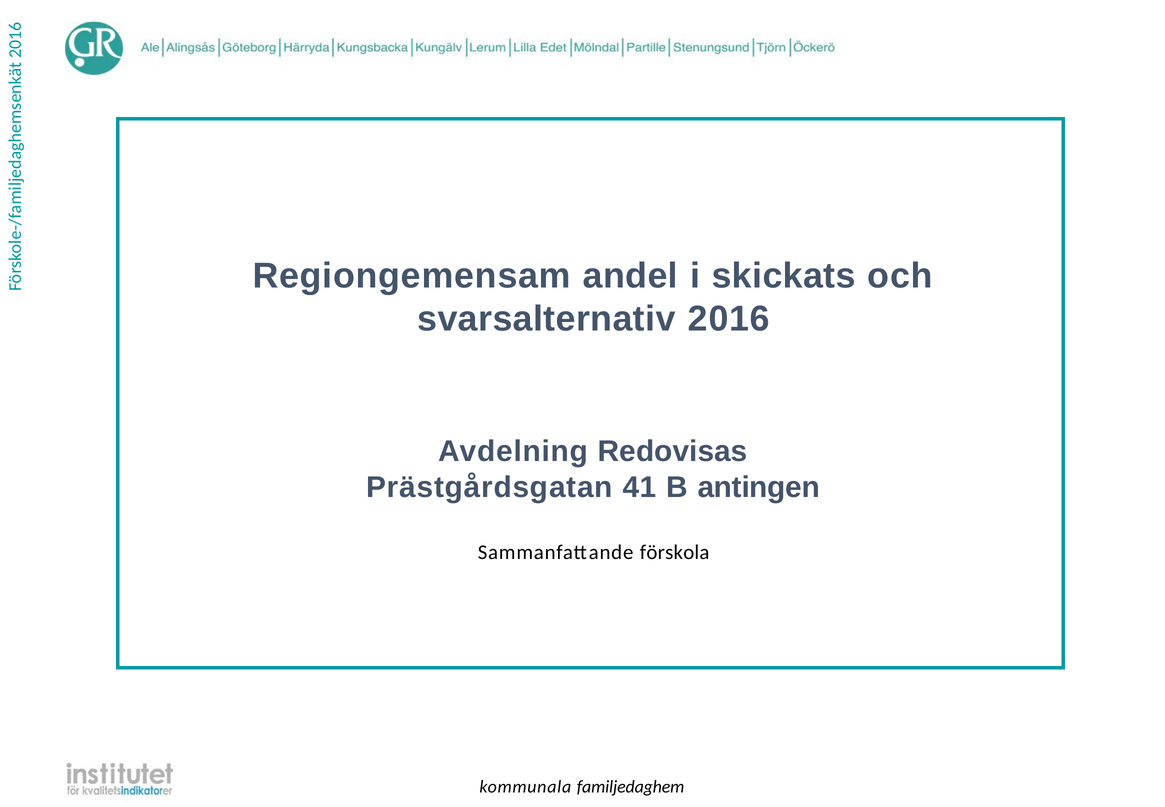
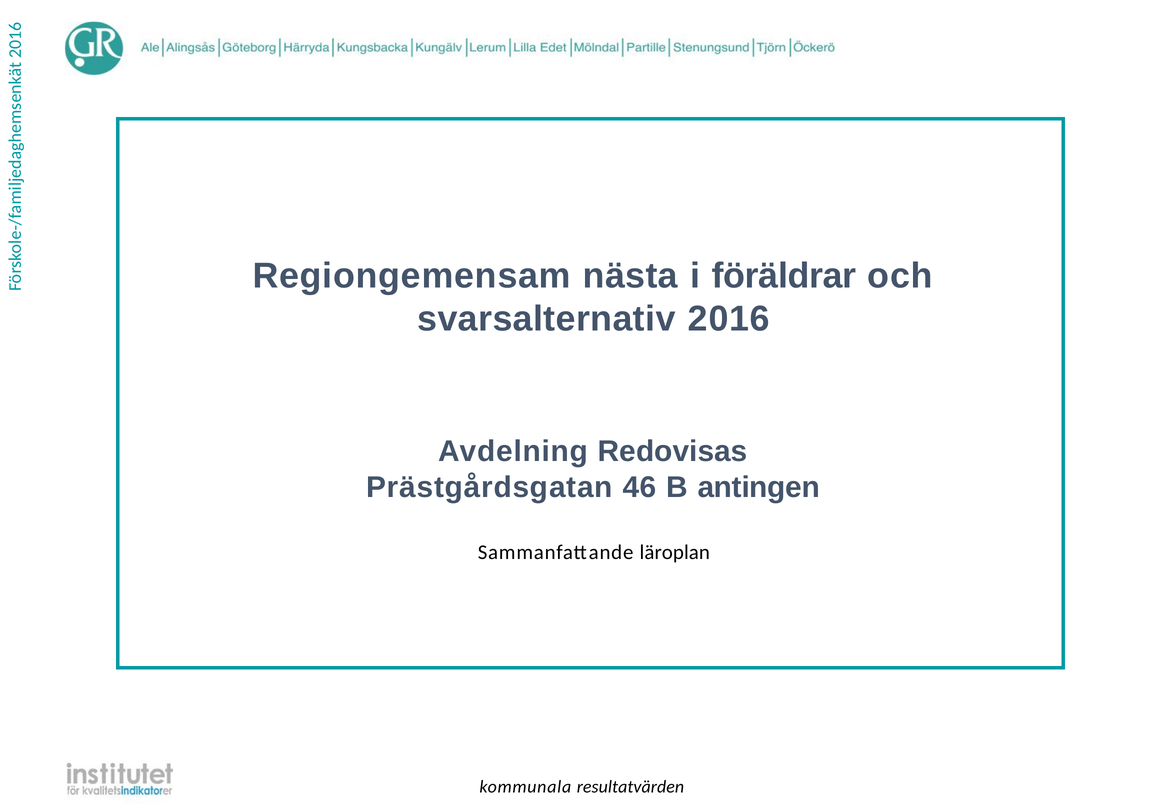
andel: andel -> nästa
skickats: skickats -> föräldrar
41: 41 -> 46
förskola: förskola -> läroplan
familjedaghem: familjedaghem -> resultatvärden
